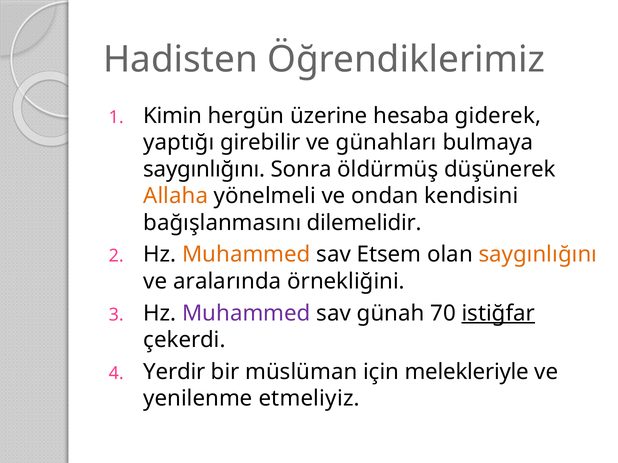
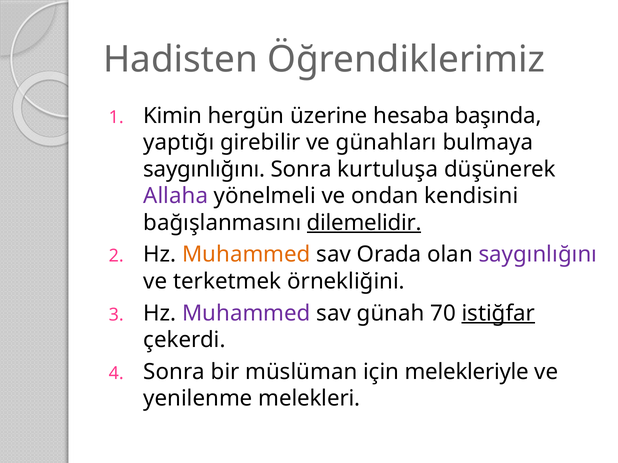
giderek: giderek -> başında
öldürmüş: öldürmüş -> kurtuluşa
Allaha colour: orange -> purple
dilemelidir underline: none -> present
Etsem: Etsem -> Orada
saygınlığını at (538, 255) colour: orange -> purple
aralarında: aralarında -> terketmek
Yerdir at (174, 372): Yerdir -> Sonra
etmeliyiz: etmeliyiz -> melekleri
